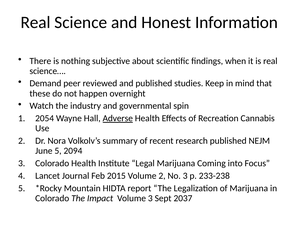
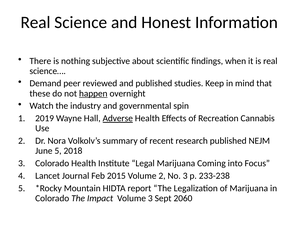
happen underline: none -> present
2054: 2054 -> 2019
2094: 2094 -> 2018
2037: 2037 -> 2060
